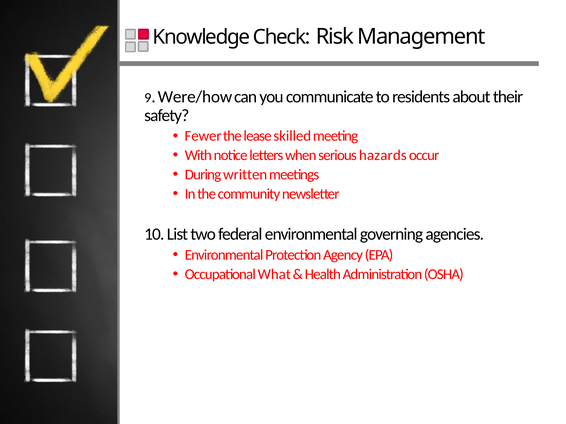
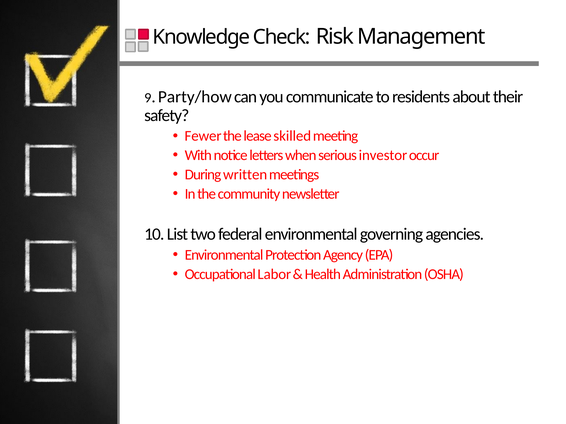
Were/how: Were/how -> Party/how
hazards: hazards -> investor
What: What -> Labor
